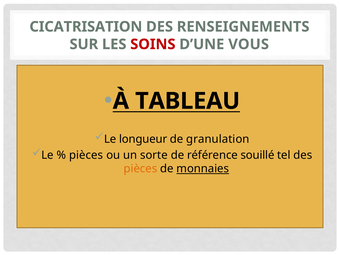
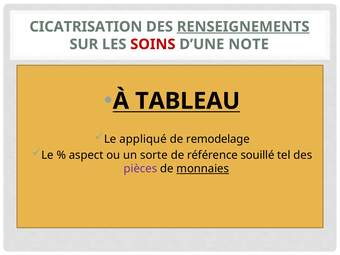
RENSEIGNEMENTS underline: none -> present
VOUS: VOUS -> NOTE
longueur: longueur -> appliqué
granulation: granulation -> remodelage
pièces at (86, 155): pièces -> aspect
pièces at (140, 169) colour: orange -> purple
